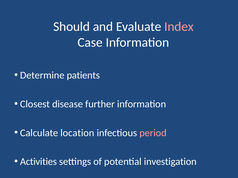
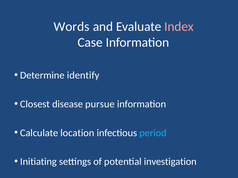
Should: Should -> Words
patients: patients -> identify
further: further -> pursue
period colour: pink -> light blue
Activities: Activities -> Initiating
